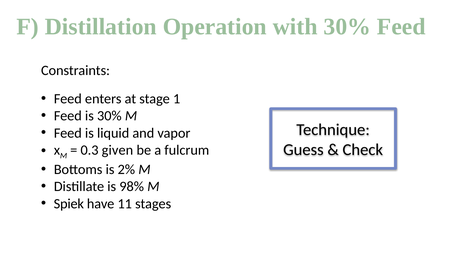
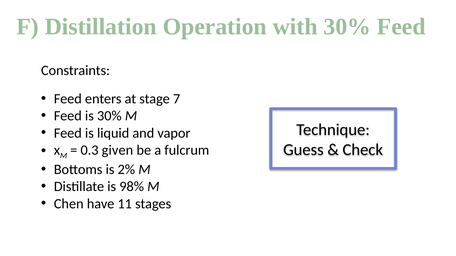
1: 1 -> 7
Spiek: Spiek -> Chen
